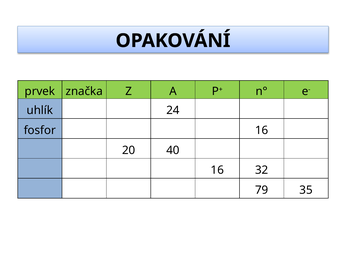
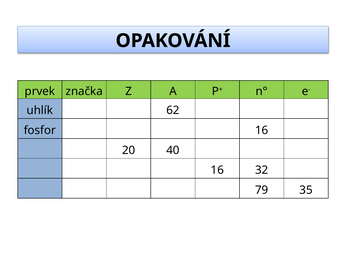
24: 24 -> 62
